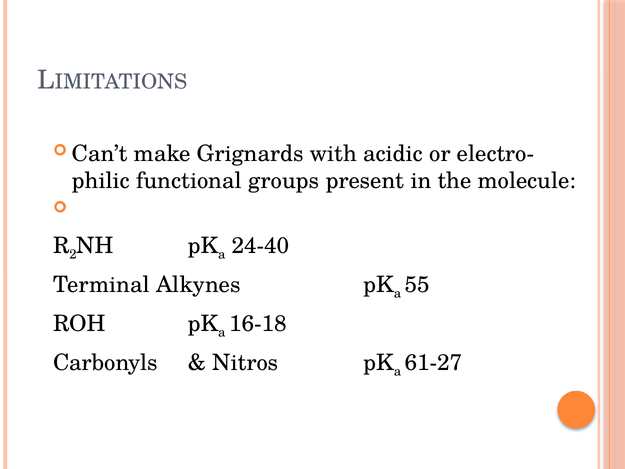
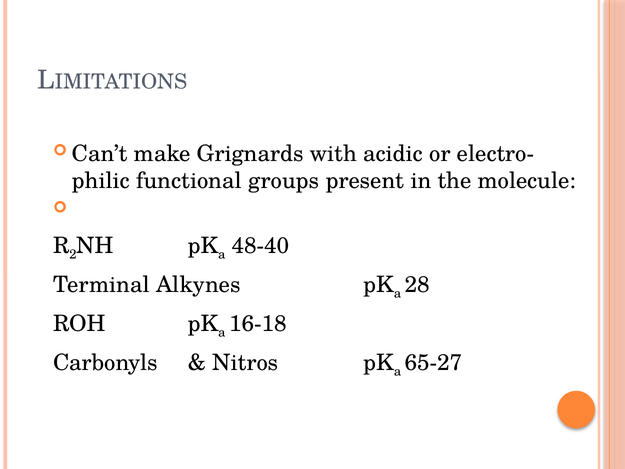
24-40: 24-40 -> 48-40
55: 55 -> 28
61-27: 61-27 -> 65-27
